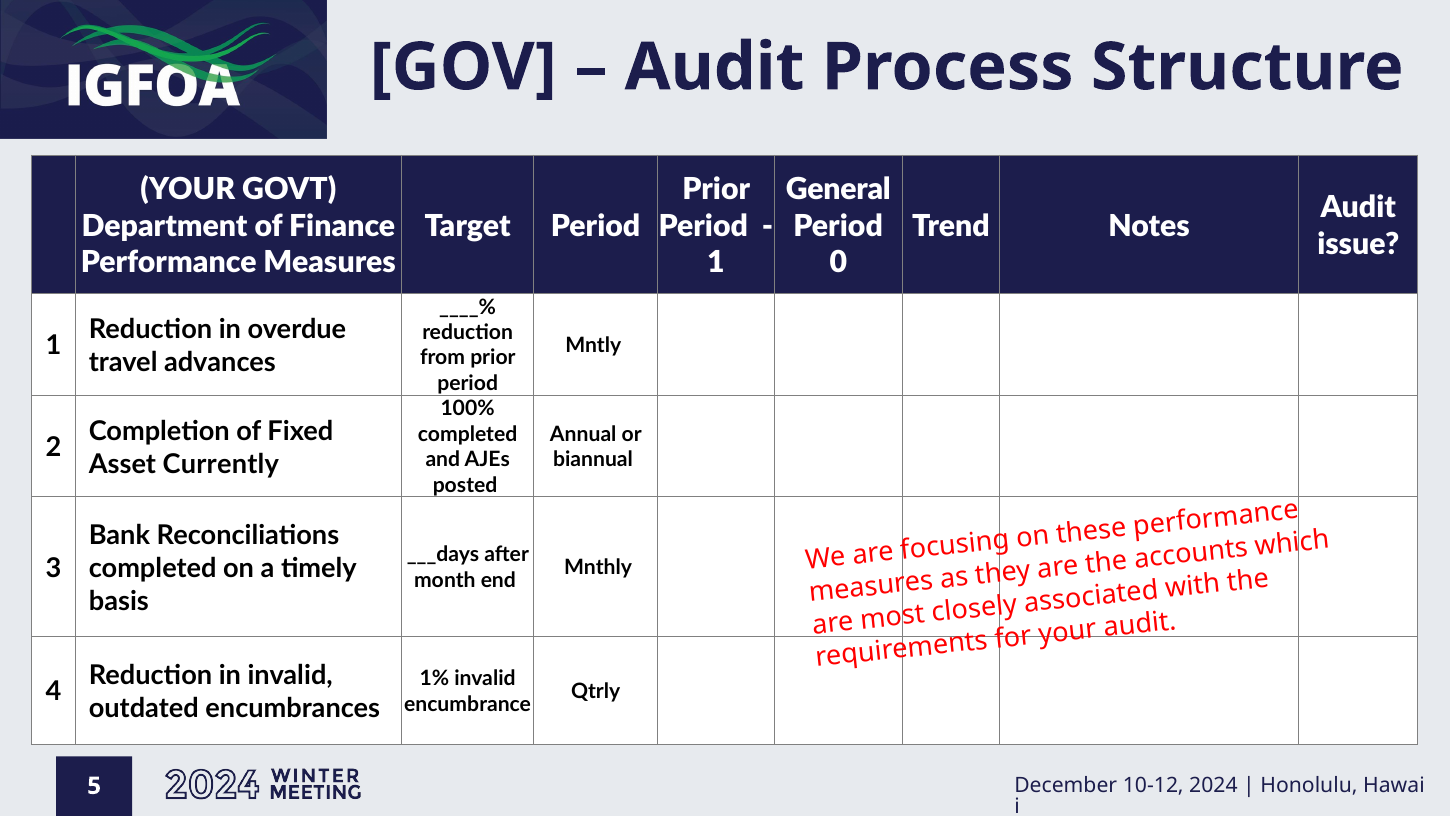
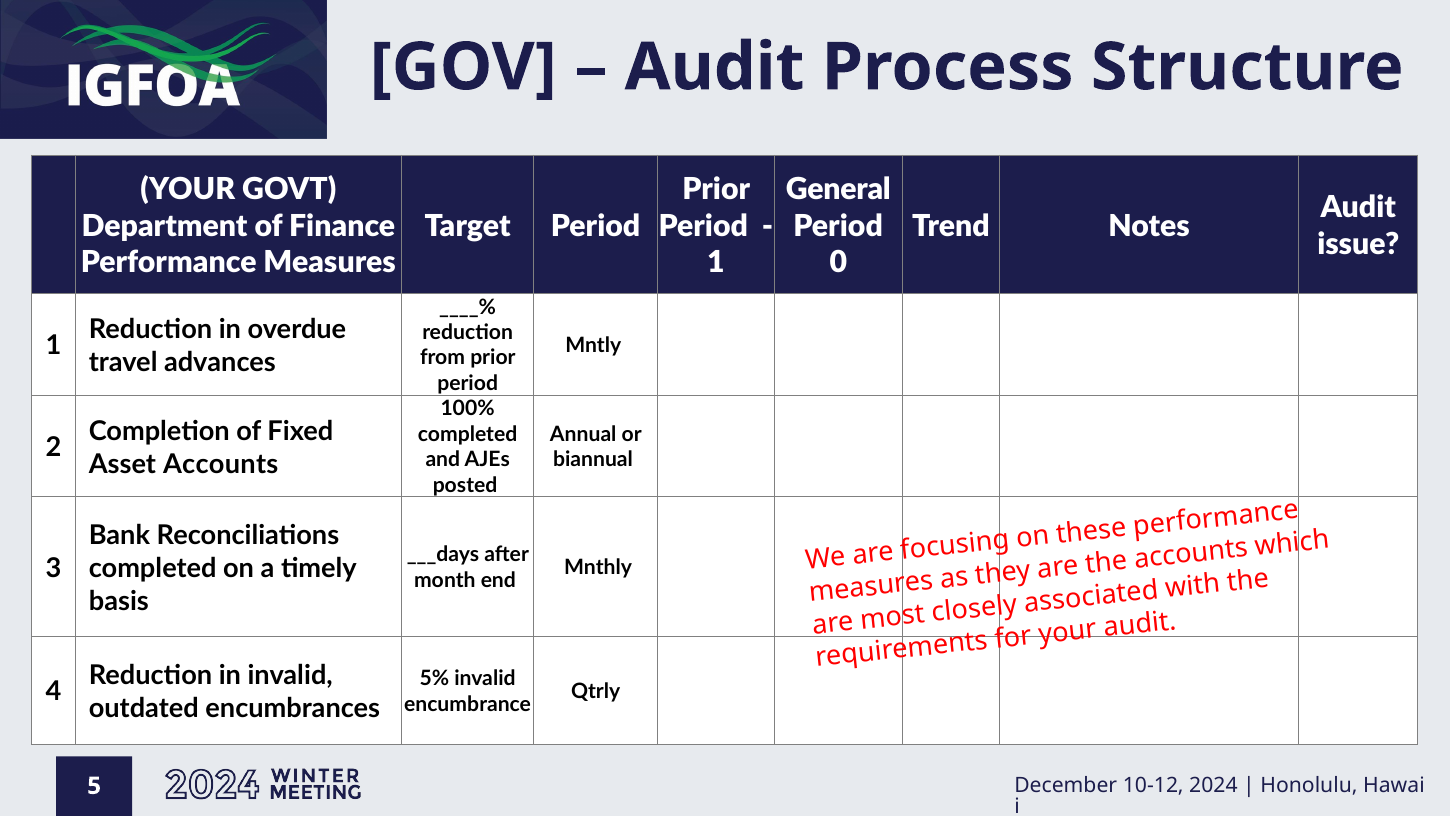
Asset Currently: Currently -> Accounts
1%: 1% -> 5%
